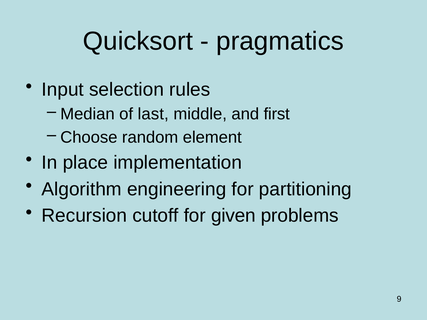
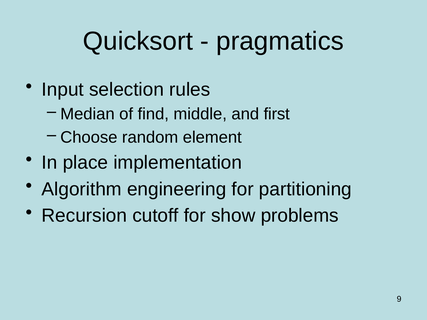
last: last -> find
given: given -> show
